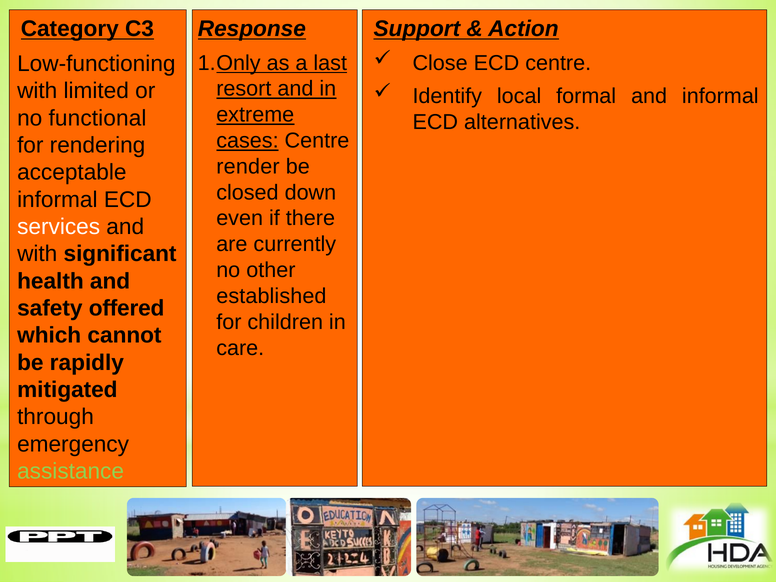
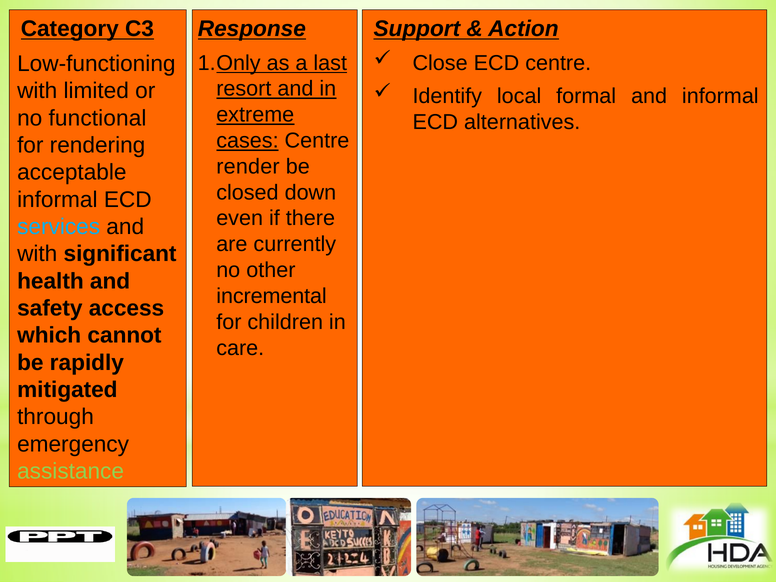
services colour: white -> light blue
established: established -> incremental
offered: offered -> access
